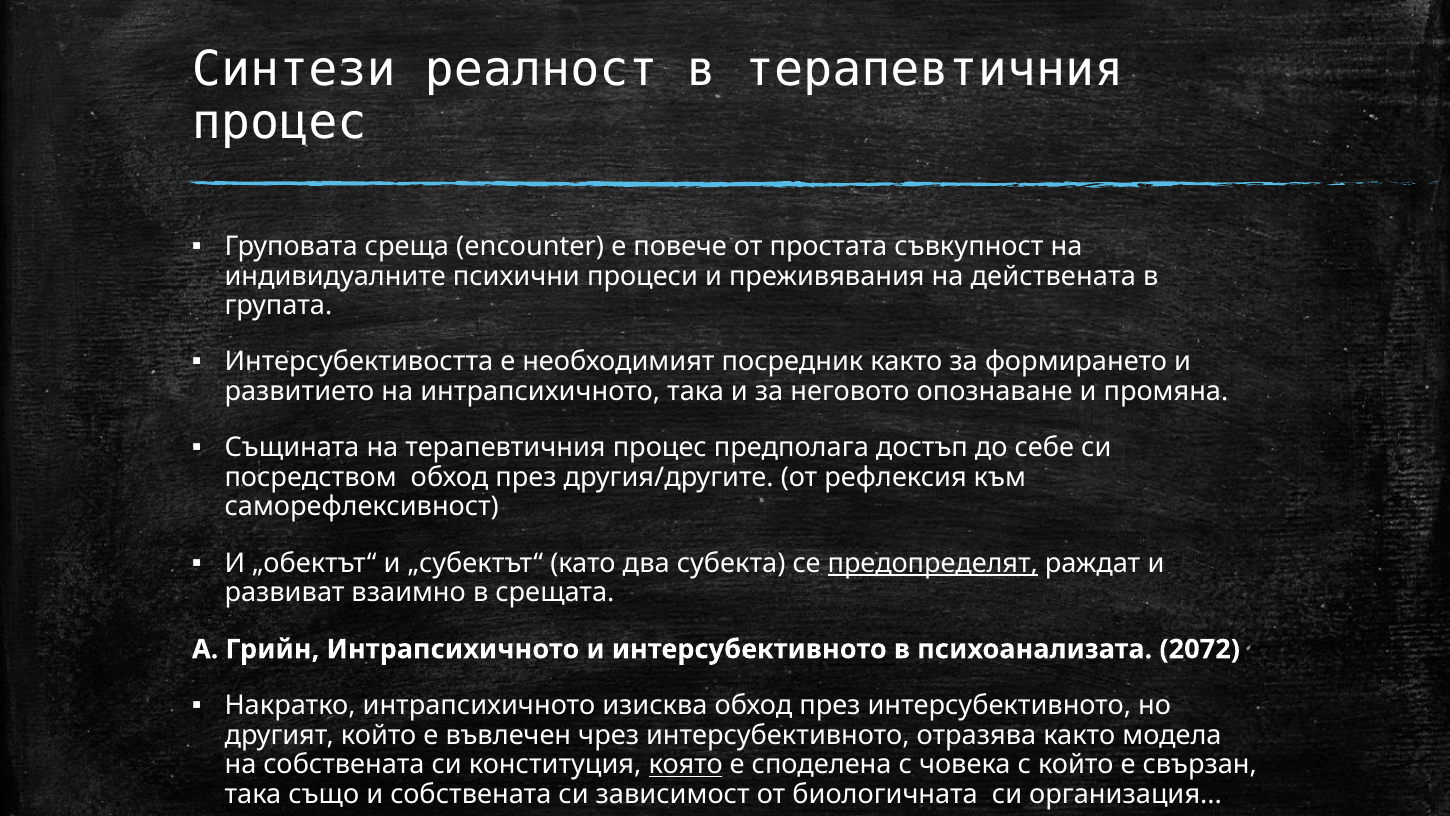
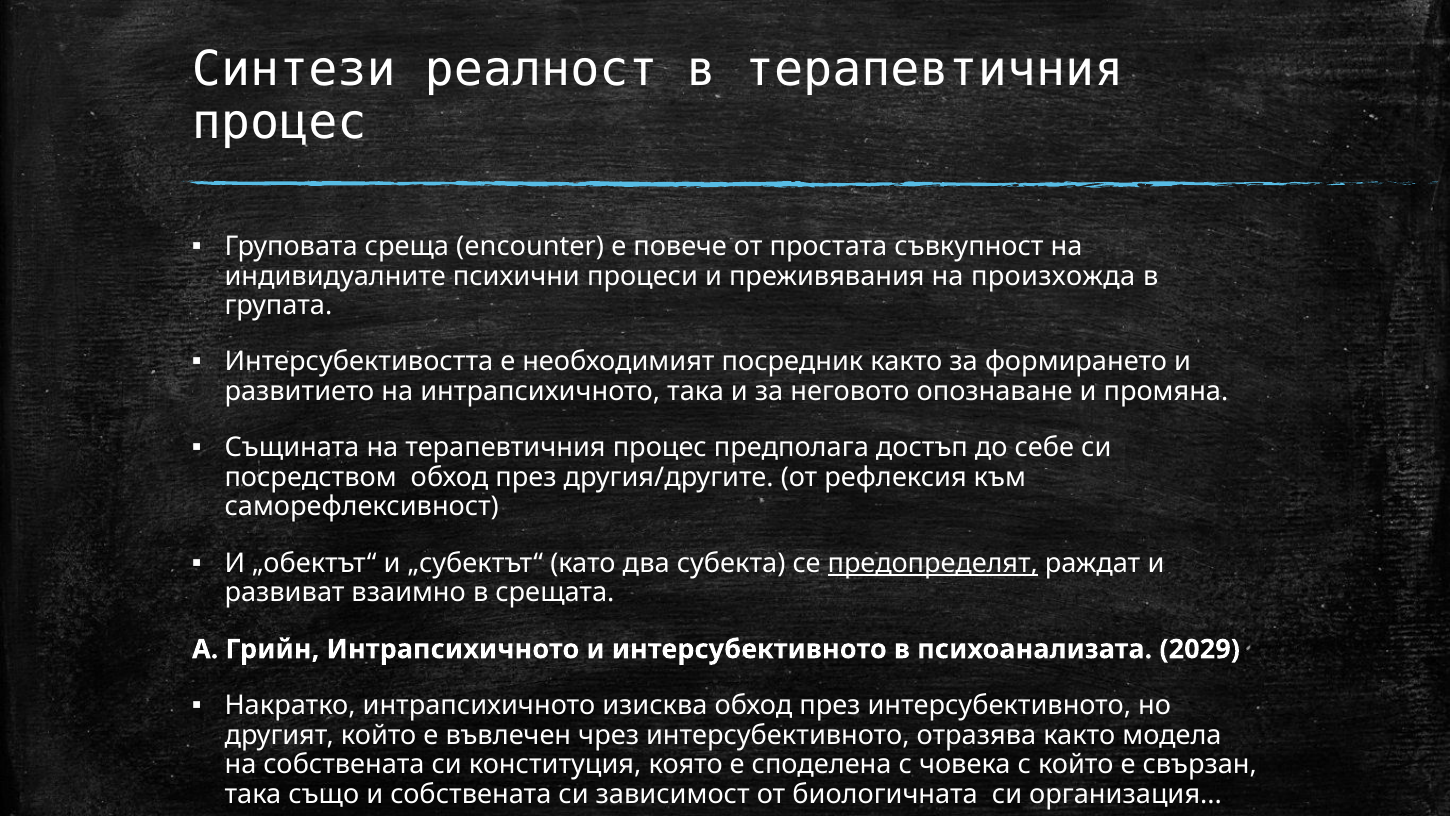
действената: действената -> произхожда
2072: 2072 -> 2029
която underline: present -> none
